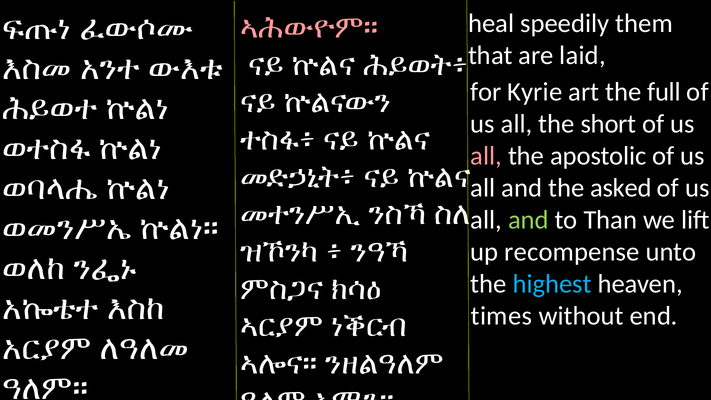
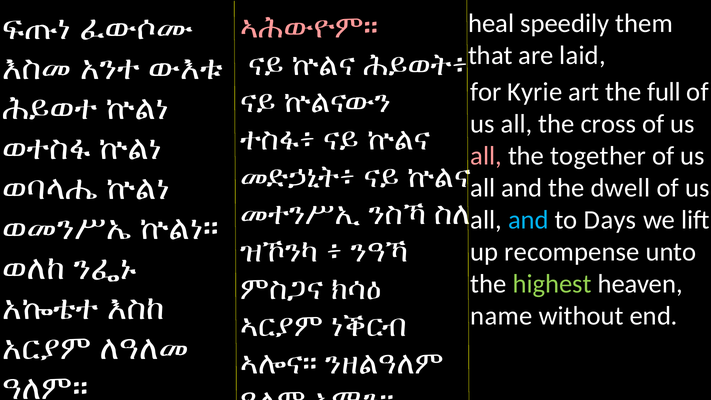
short: short -> cross
apostolic: apostolic -> together
asked: asked -> dwell
and at (528, 220) colour: light green -> light blue
Than: Than -> Days
highest colour: light blue -> light green
times: times -> name
